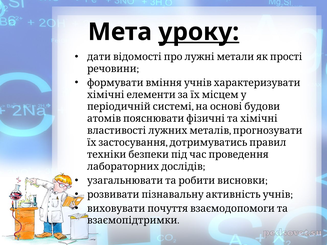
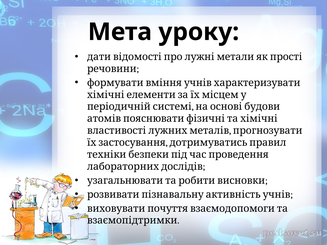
уроку underline: present -> none
